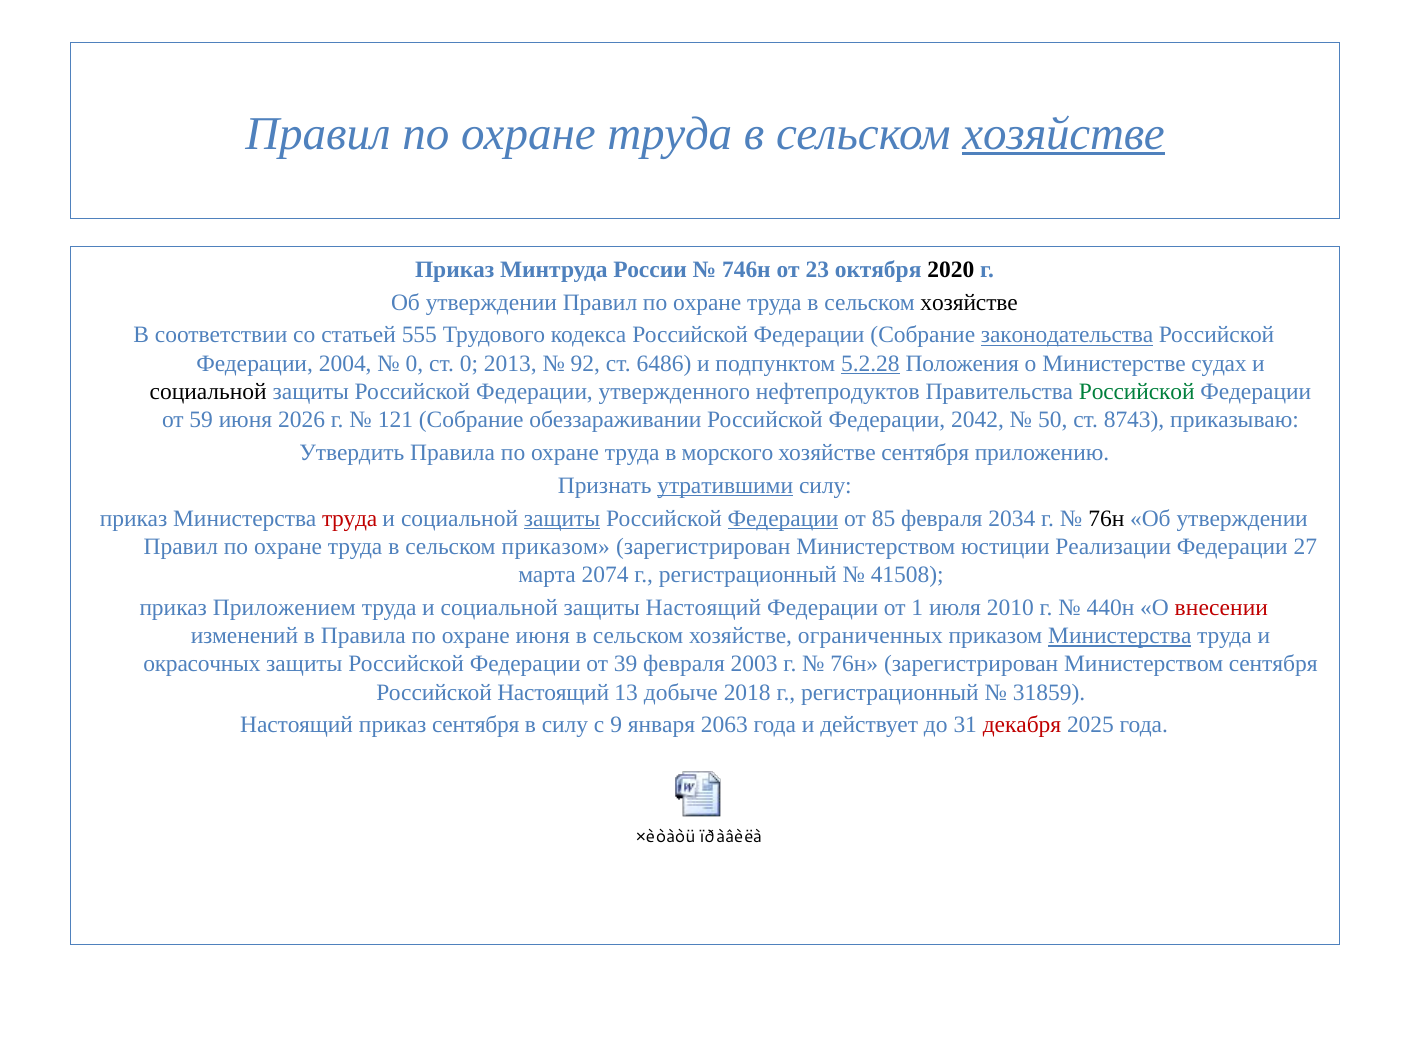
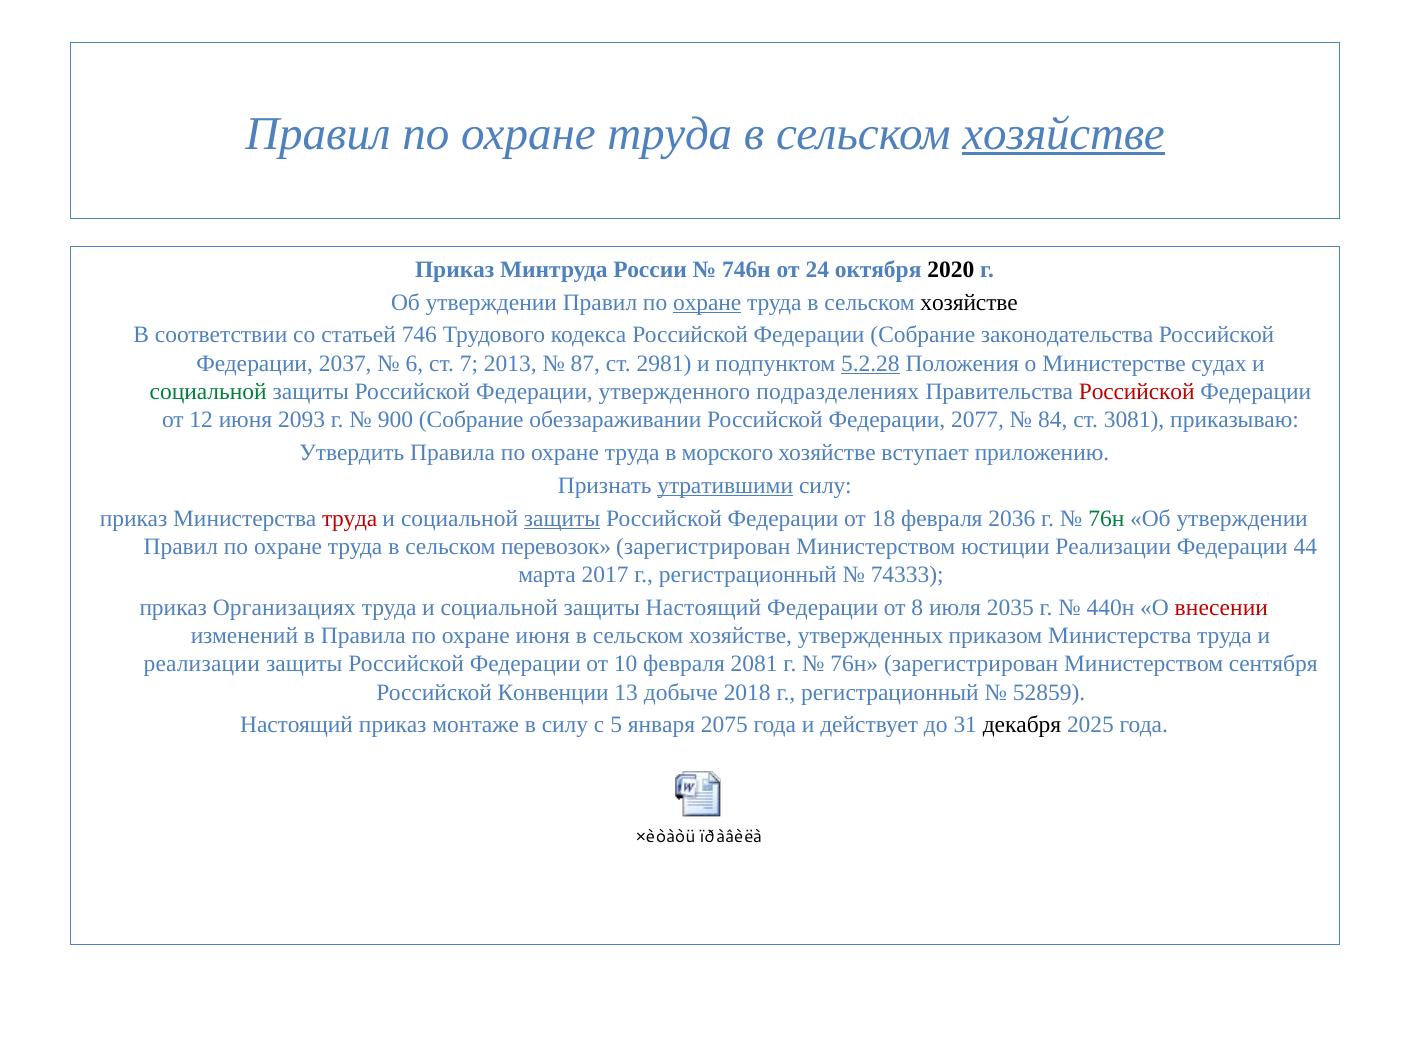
23: 23 -> 24
охране at (707, 302) underline: none -> present
555: 555 -> 746
законодательства underline: present -> none
2004: 2004 -> 2037
0 at (414, 364): 0 -> 6
ст 0: 0 -> 7
92: 92 -> 87
6486: 6486 -> 2981
социальной at (208, 392) colour: black -> green
нефтепродуктов: нефтепродуктов -> подразделениях
Российской at (1137, 392) colour: green -> red
59: 59 -> 12
2026: 2026 -> 2093
121: 121 -> 900
2042: 2042 -> 2077
50: 50 -> 84
8743: 8743 -> 3081
хозяйстве сентября: сентября -> вступает
Федерации at (783, 519) underline: present -> none
85: 85 -> 18
2034: 2034 -> 2036
76н at (1106, 519) colour: black -> green
сельском приказом: приказом -> перевозок
27: 27 -> 44
2074: 2074 -> 2017
41508: 41508 -> 74333
Приложением: Приложением -> Организациях
1: 1 -> 8
2010: 2010 -> 2035
ограниченных: ограниченных -> утвержденных
Министерства at (1120, 636) underline: present -> none
окрасочных at (202, 664): окрасочных -> реализации
39: 39 -> 10
2003: 2003 -> 2081
Российской Настоящий: Настоящий -> Конвенции
31859: 31859 -> 52859
приказ сентября: сентября -> монтаже
9: 9 -> 5
2063: 2063 -> 2075
декабря colour: red -> black
